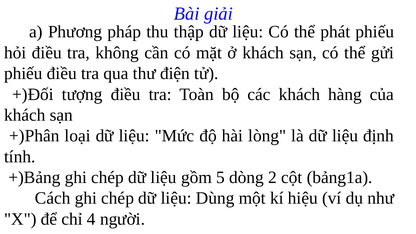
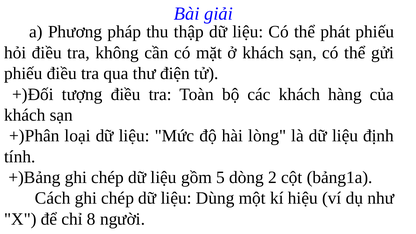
4: 4 -> 8
